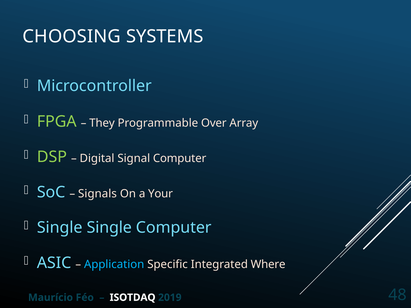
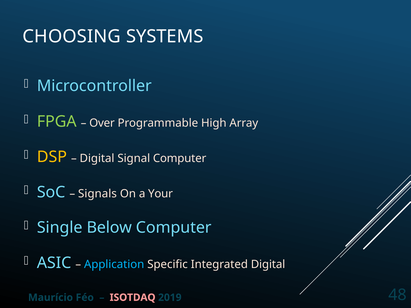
They: They -> Over
Over: Over -> High
DSP colour: light green -> yellow
Single Single: Single -> Below
Integrated Where: Where -> Digital
ISOTDAQ colour: white -> pink
